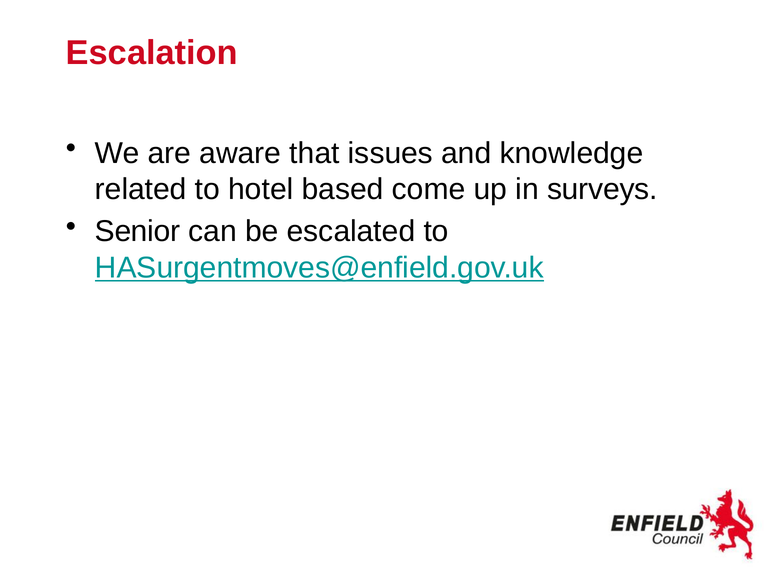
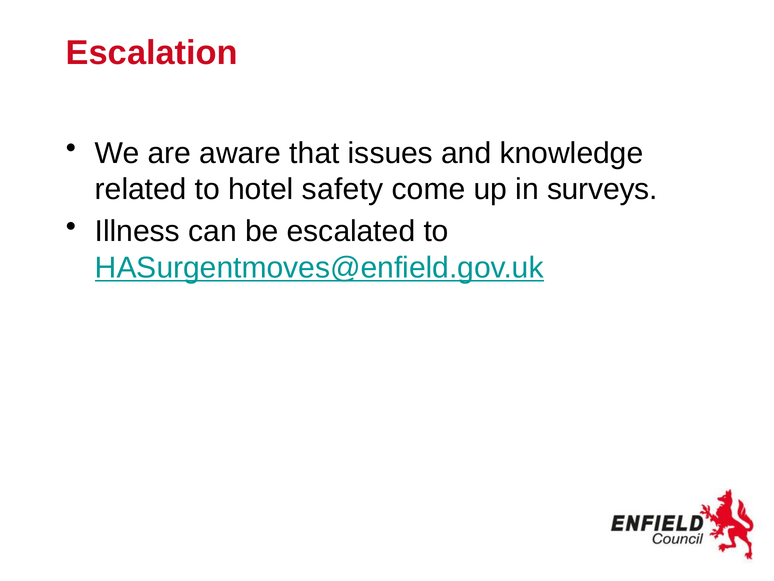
based: based -> safety
Senior: Senior -> Illness
